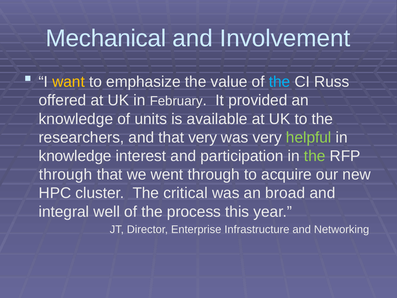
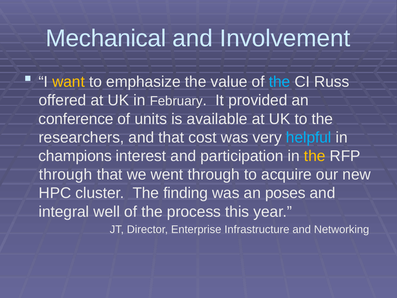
knowledge at (76, 119): knowledge -> conference
that very: very -> cost
helpful colour: light green -> light blue
knowledge at (75, 156): knowledge -> champions
the at (315, 156) colour: light green -> yellow
critical: critical -> finding
broad: broad -> poses
